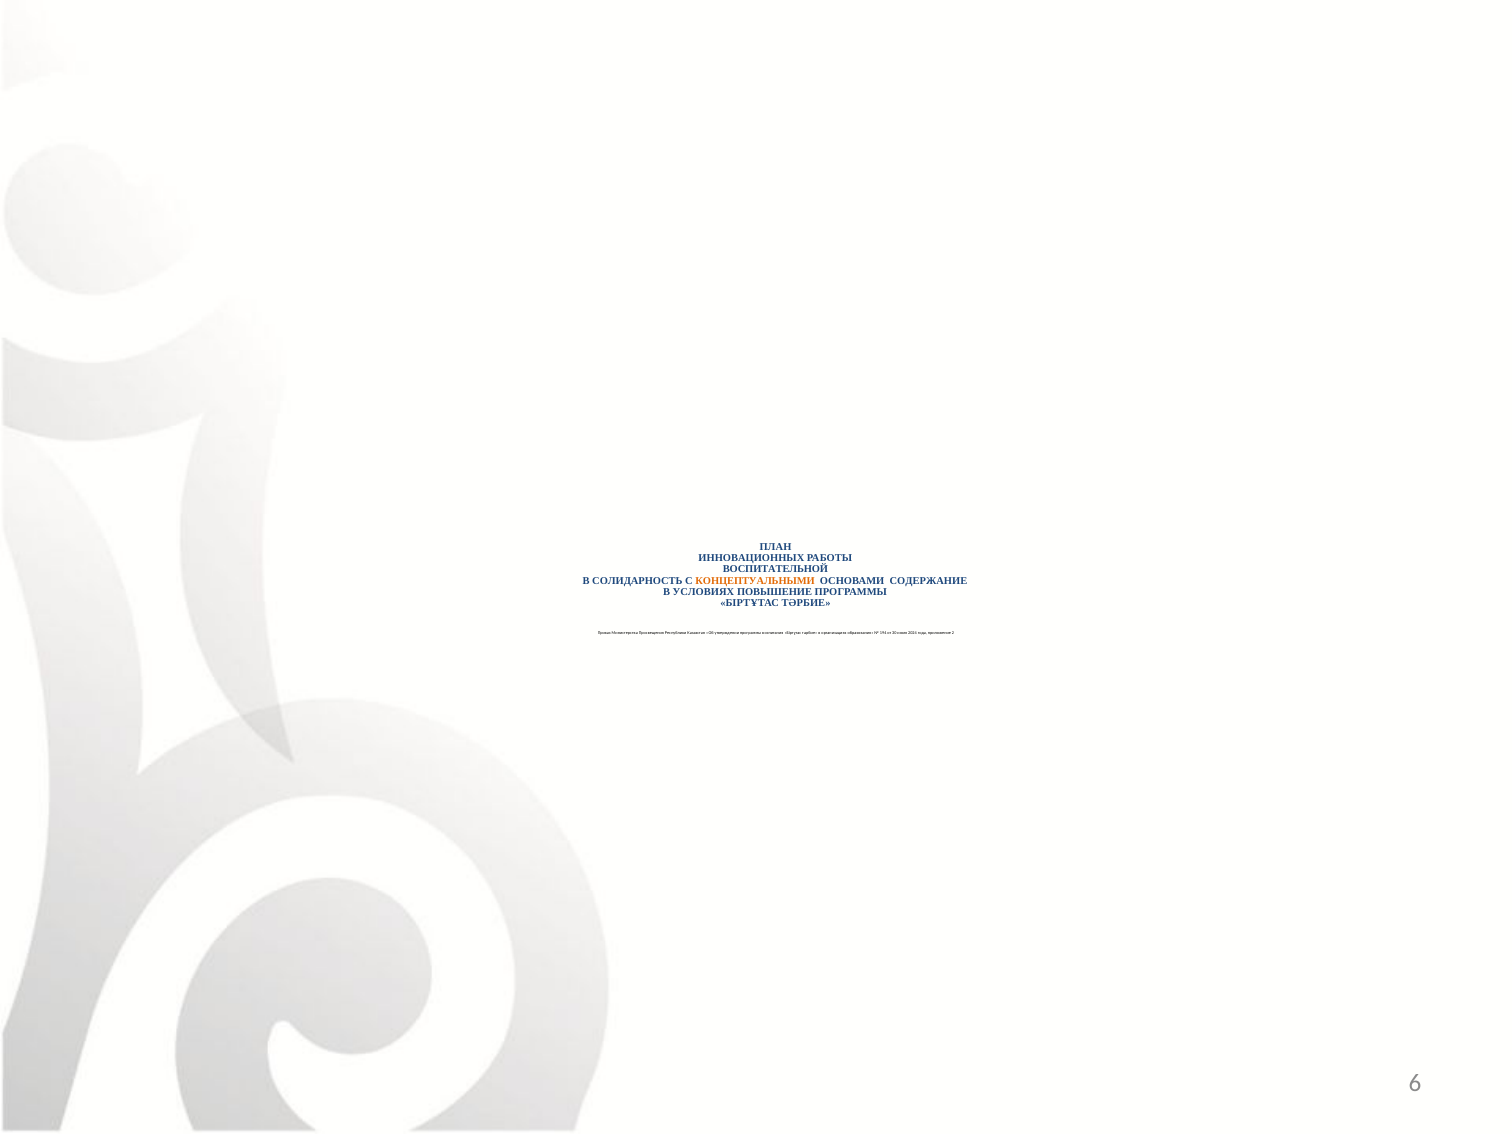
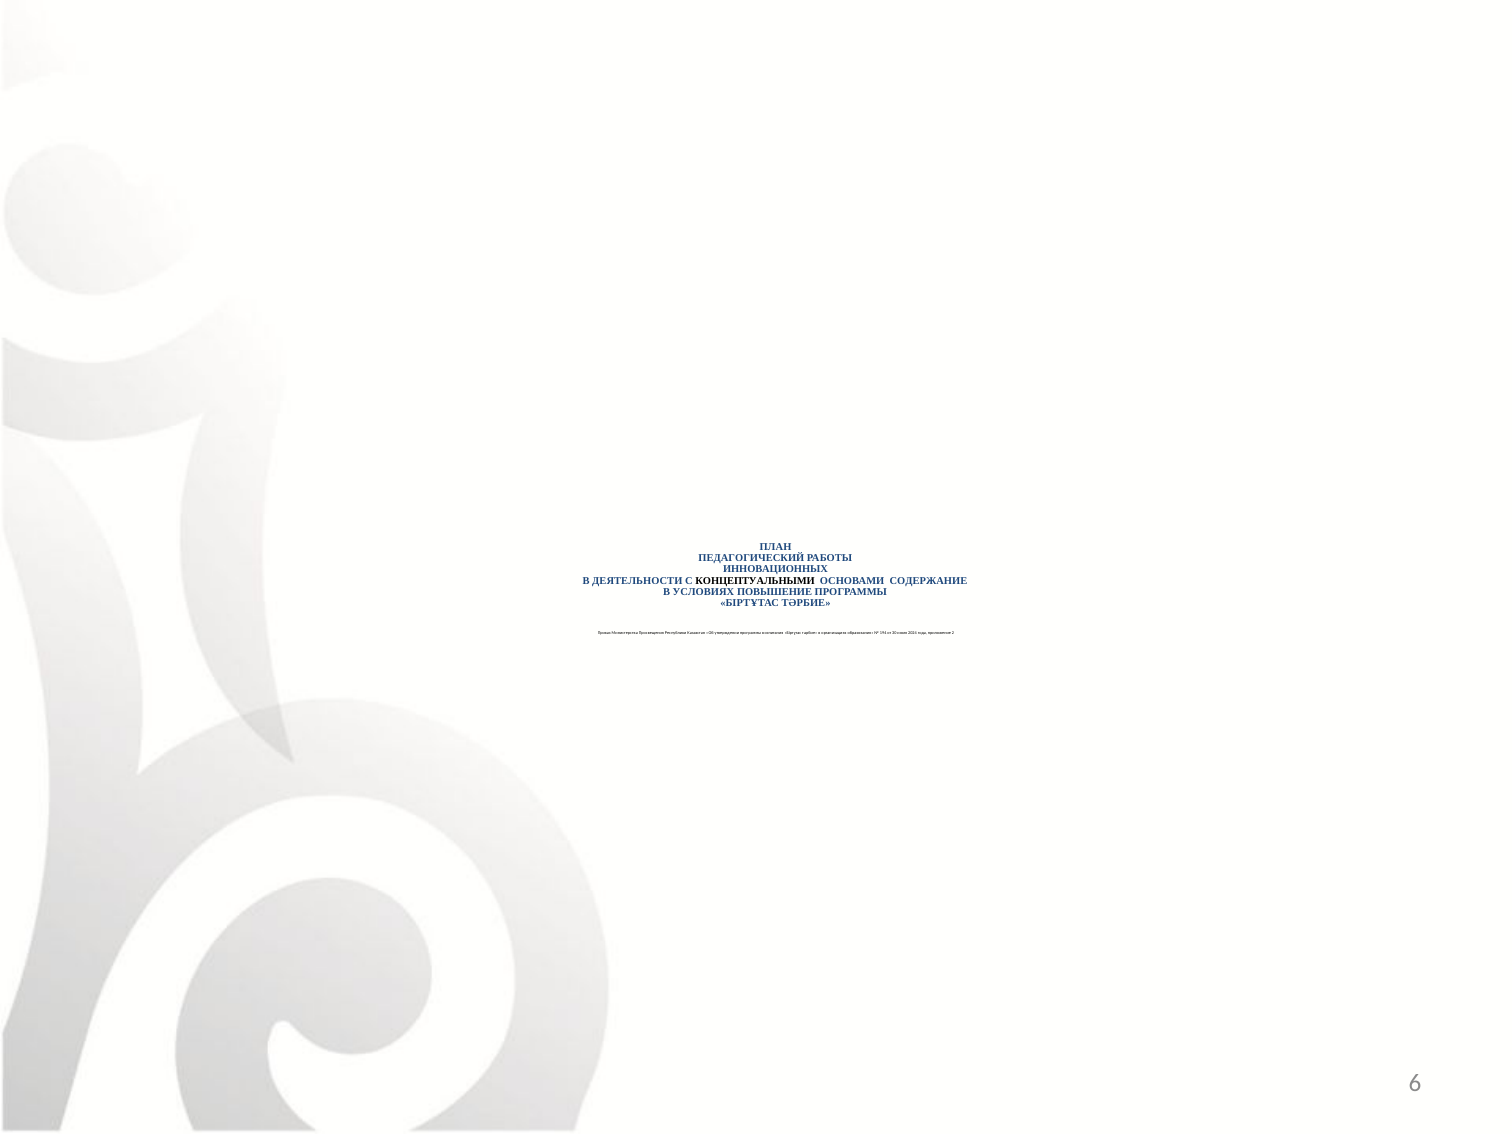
ИННОВАЦИОННЫХ: ИННОВАЦИОННЫХ -> ПЕДАГОГИЧЕСКИЙ
ВОСПИТАТЕЛЬНОЙ: ВОСПИТАТЕЛЬНОЙ -> ИННОВАЦИОННЫХ
СОЛИДАРНОСТЬ: СОЛИДАРНОСТЬ -> ДЕЯТЕЛЬНОСТИ
КОНЦЕПТУАЛЬНЫМИ colour: orange -> black
